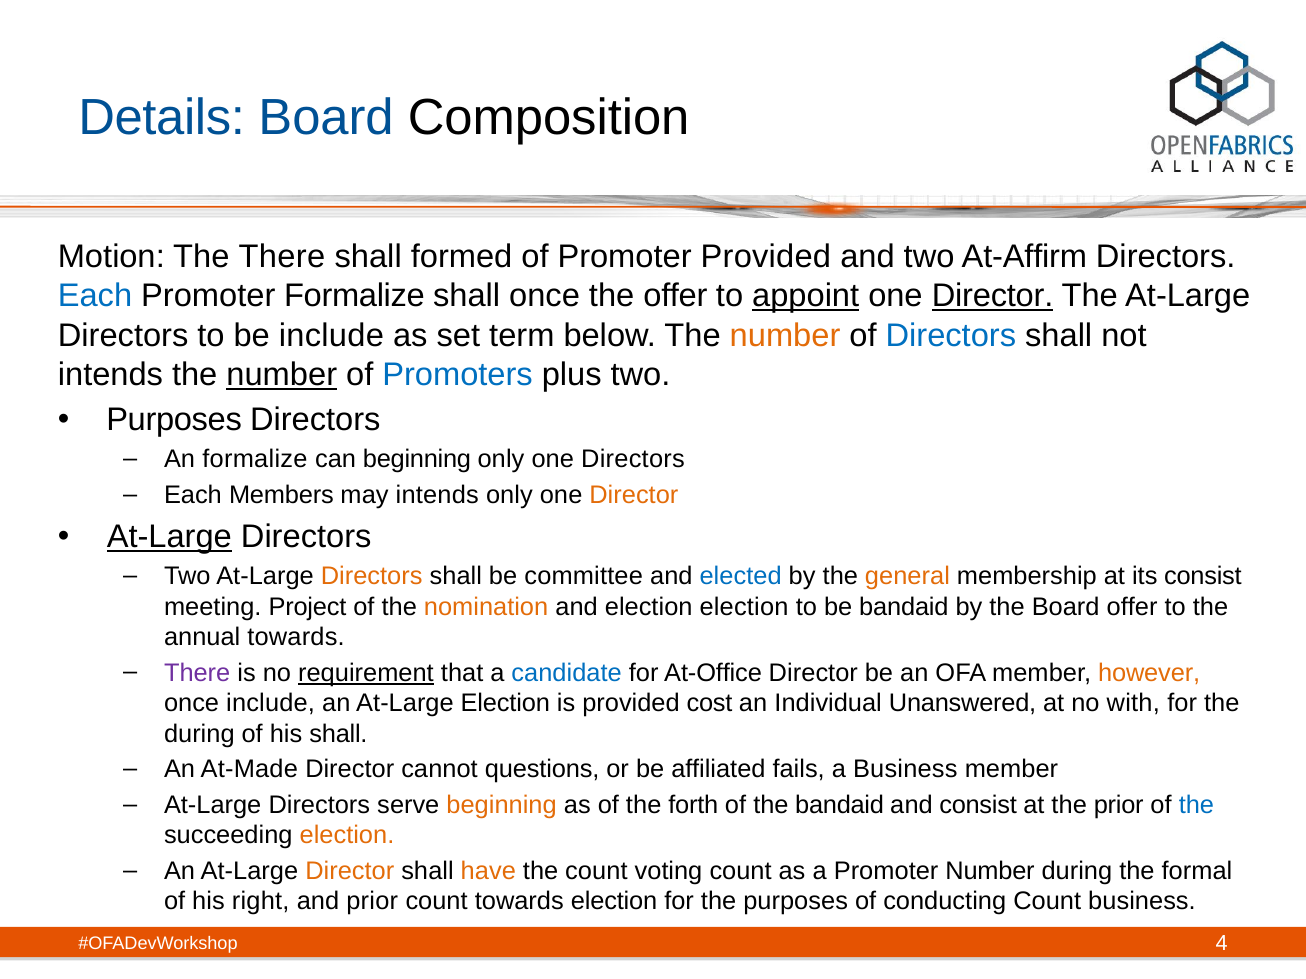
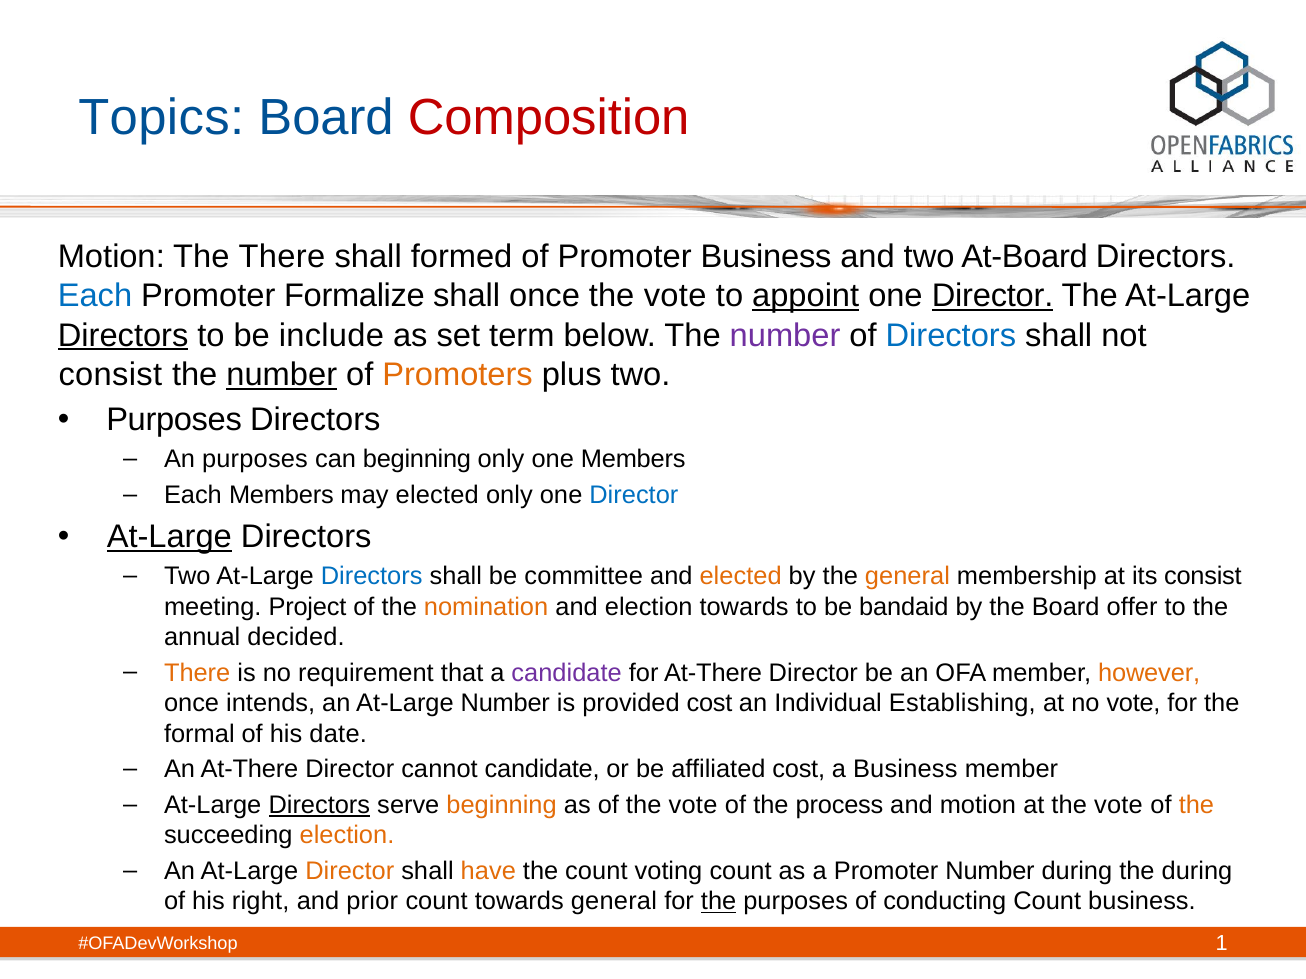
Details: Details -> Topics
Composition colour: black -> red
Promoter Provided: Provided -> Business
At-Affirm: At-Affirm -> At-Board
offer at (675, 296): offer -> vote
Directors at (123, 336) underline: none -> present
number at (785, 336) colour: orange -> purple
intends at (110, 375): intends -> consist
Promoters colour: blue -> orange
An formalize: formalize -> purposes
one Directors: Directors -> Members
may intends: intends -> elected
Director at (634, 495) colour: orange -> blue
Directors at (372, 577) colour: orange -> blue
elected at (741, 577) colour: blue -> orange
election election: election -> towards
annual towards: towards -> decided
There at (197, 673) colour: purple -> orange
requirement underline: present -> none
candidate at (567, 673) colour: blue -> purple
for At-Office: At-Office -> At-There
once include: include -> intends
At-Large Election: Election -> Number
Unanswered: Unanswered -> Establishing
no with: with -> vote
during at (199, 734): during -> formal
his shall: shall -> date
An At-Made: At-Made -> At-There
cannot questions: questions -> candidate
affiliated fails: fails -> cost
Directors at (319, 805) underline: none -> present
of the forth: forth -> vote
the bandaid: bandaid -> process
and consist: consist -> motion
at the prior: prior -> vote
the at (1196, 805) colour: blue -> orange
the formal: formal -> during
towards election: election -> general
the at (719, 902) underline: none -> present
4: 4 -> 1
